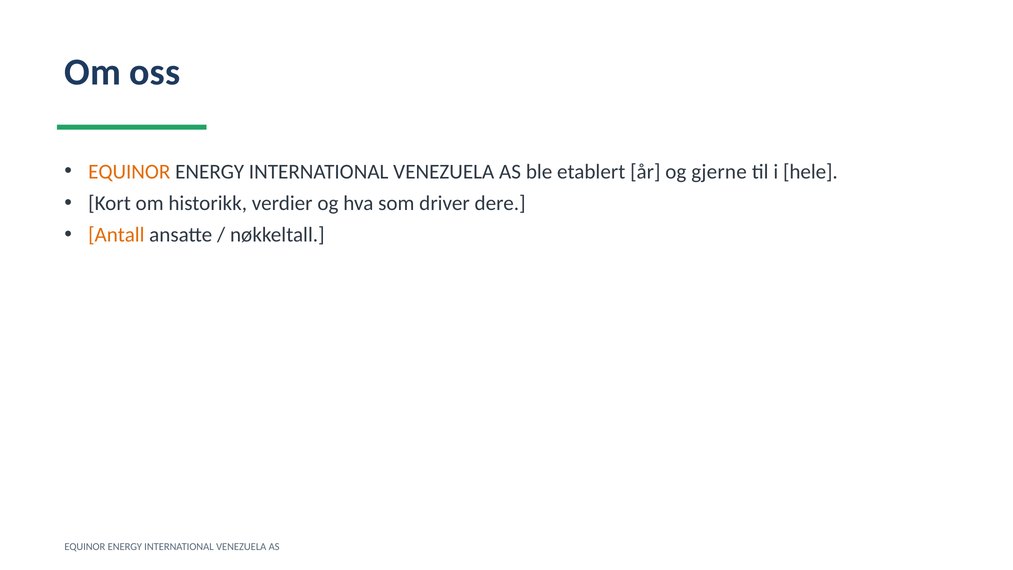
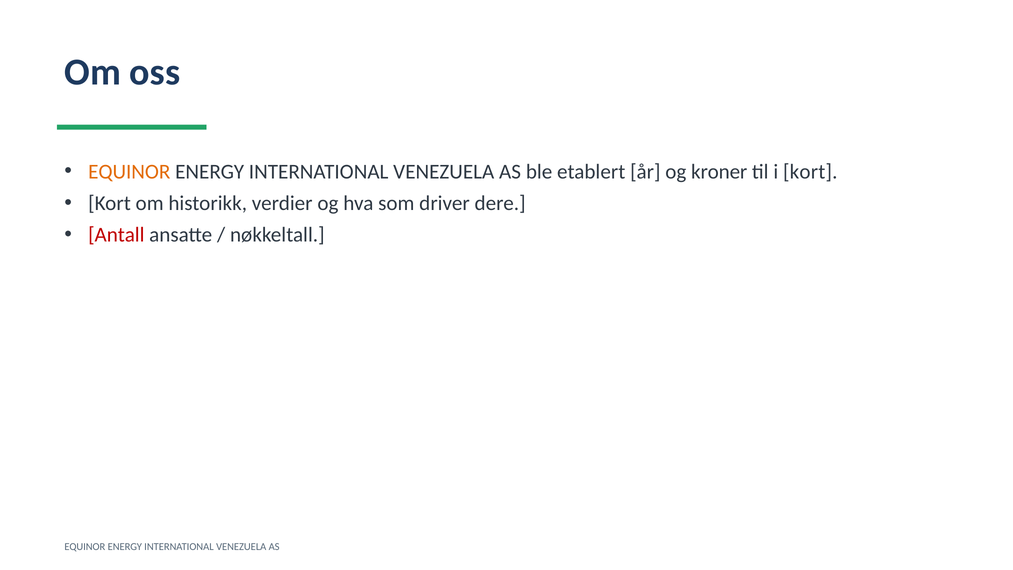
gjerne: gjerne -> kroner
i hele: hele -> kort
Antall colour: orange -> red
